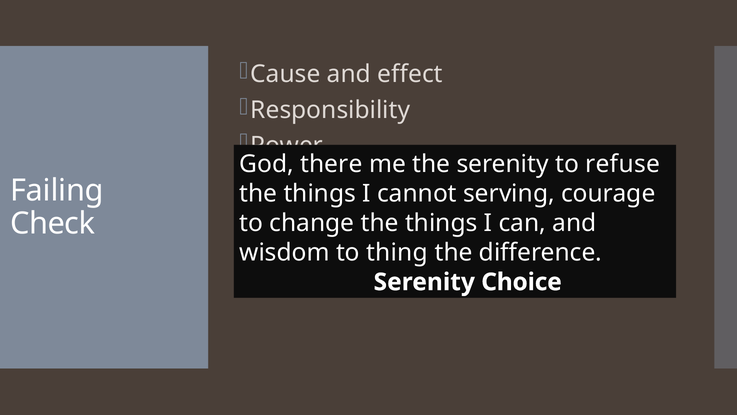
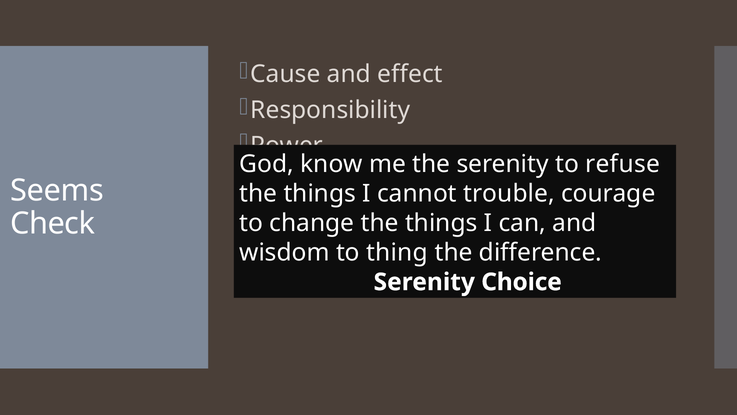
there: there -> know
Failing: Failing -> Seems
serving: serving -> trouble
